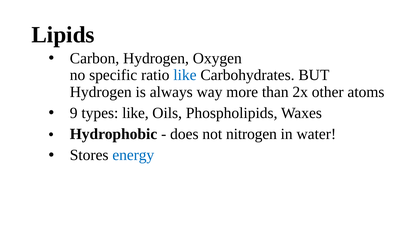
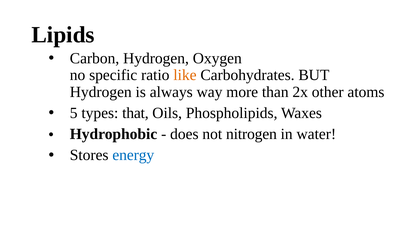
like at (185, 75) colour: blue -> orange
9: 9 -> 5
types like: like -> that
